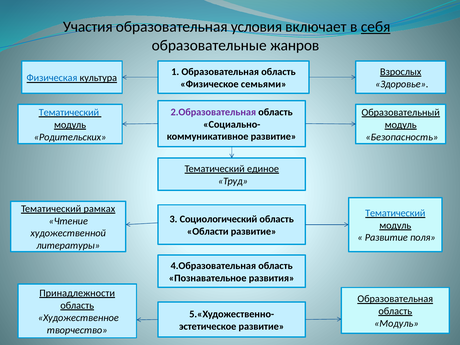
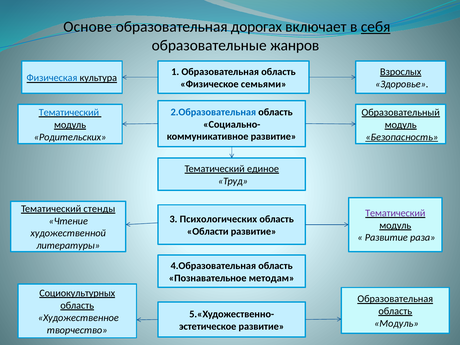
Участия: Участия -> Основе
условия: условия -> дорогах
2.Образовательная colour: purple -> blue
Безопасность underline: none -> present
рамках: рамках -> стенды
Тематический at (395, 213) colour: blue -> purple
Социологический: Социологический -> Психологических
поля: поля -> раза
развития: развития -> методам
Принадлежности: Принадлежности -> Социокультурных
